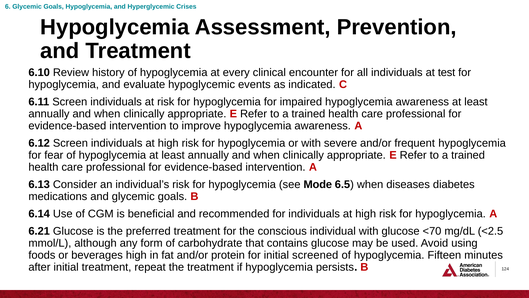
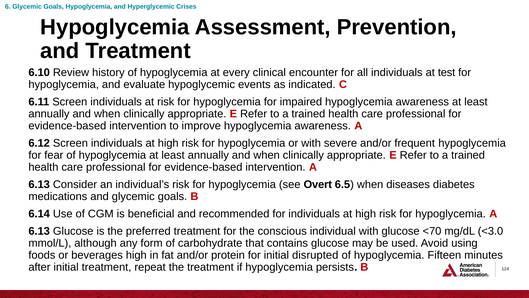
Mode: Mode -> Overt
6.21 at (39, 231): 6.21 -> 6.13
<2.5: <2.5 -> <3.0
screened: screened -> disrupted
